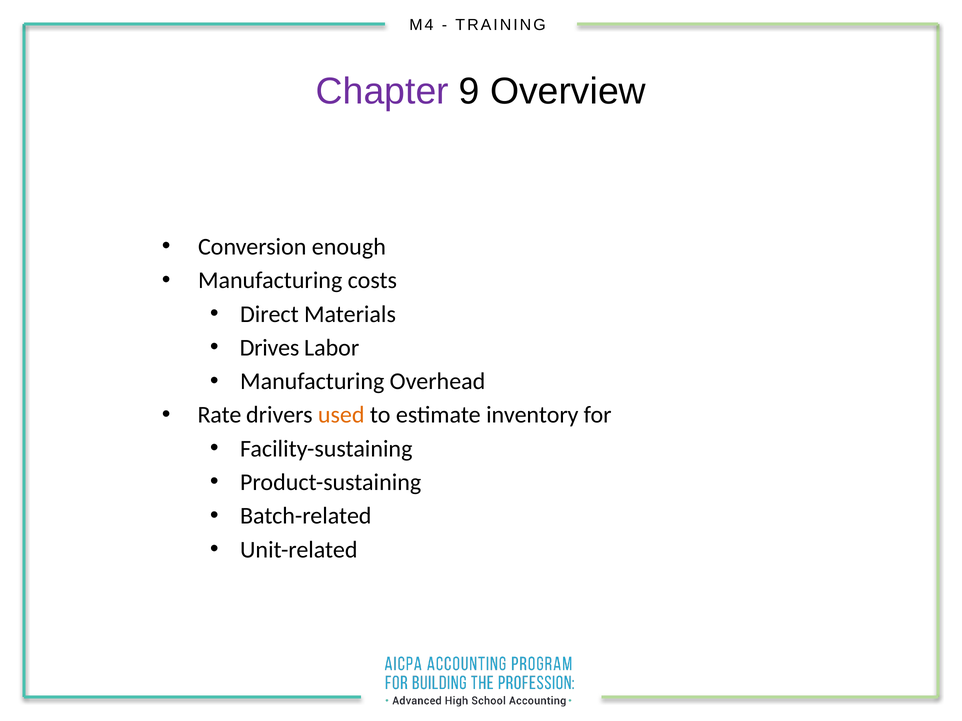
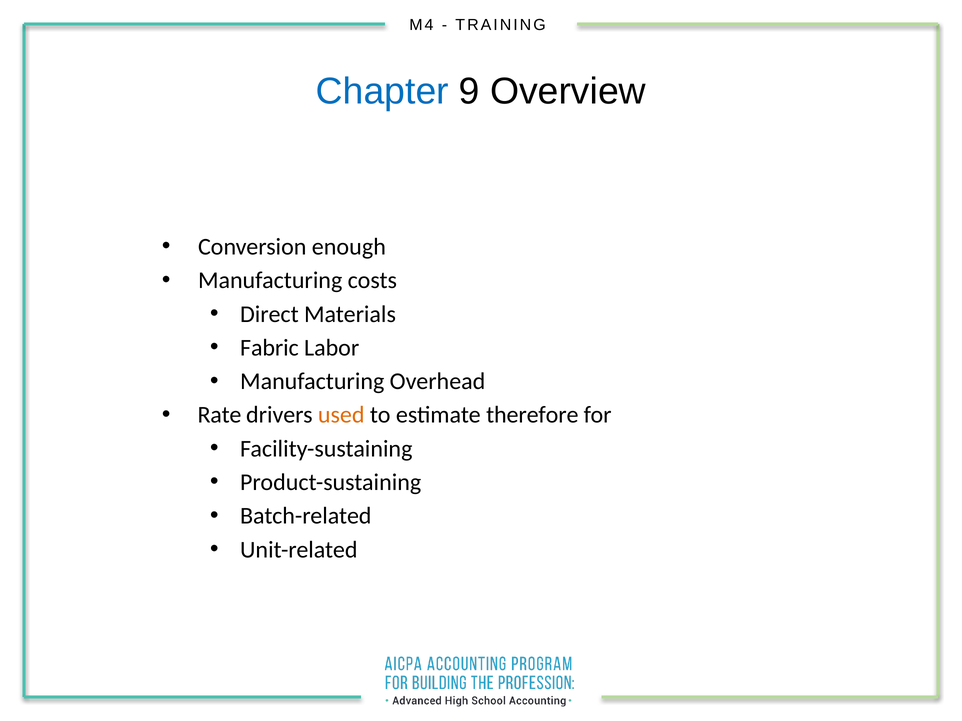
Chapter colour: purple -> blue
Drives: Drives -> Fabric
inventory: inventory -> therefore
